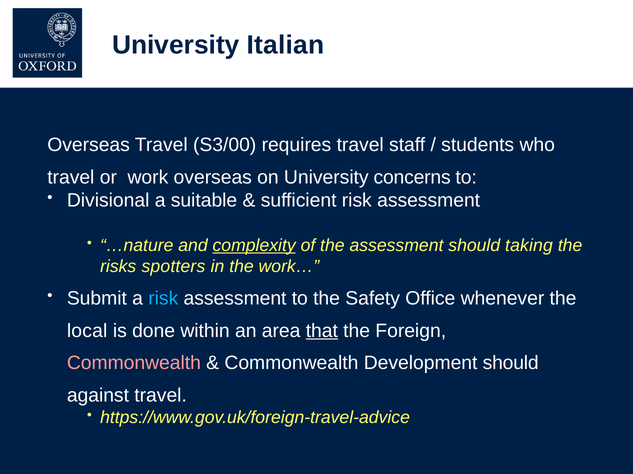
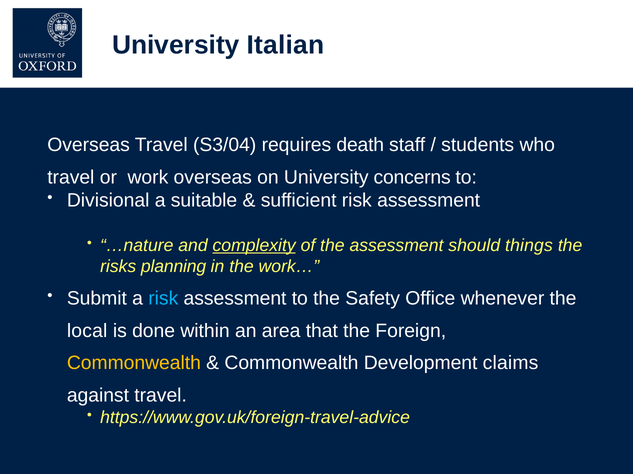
S3/00: S3/00 -> S3/04
requires travel: travel -> death
taking: taking -> things
spotters: spotters -> planning
that underline: present -> none
Commonwealth at (134, 364) colour: pink -> yellow
Development should: should -> claims
